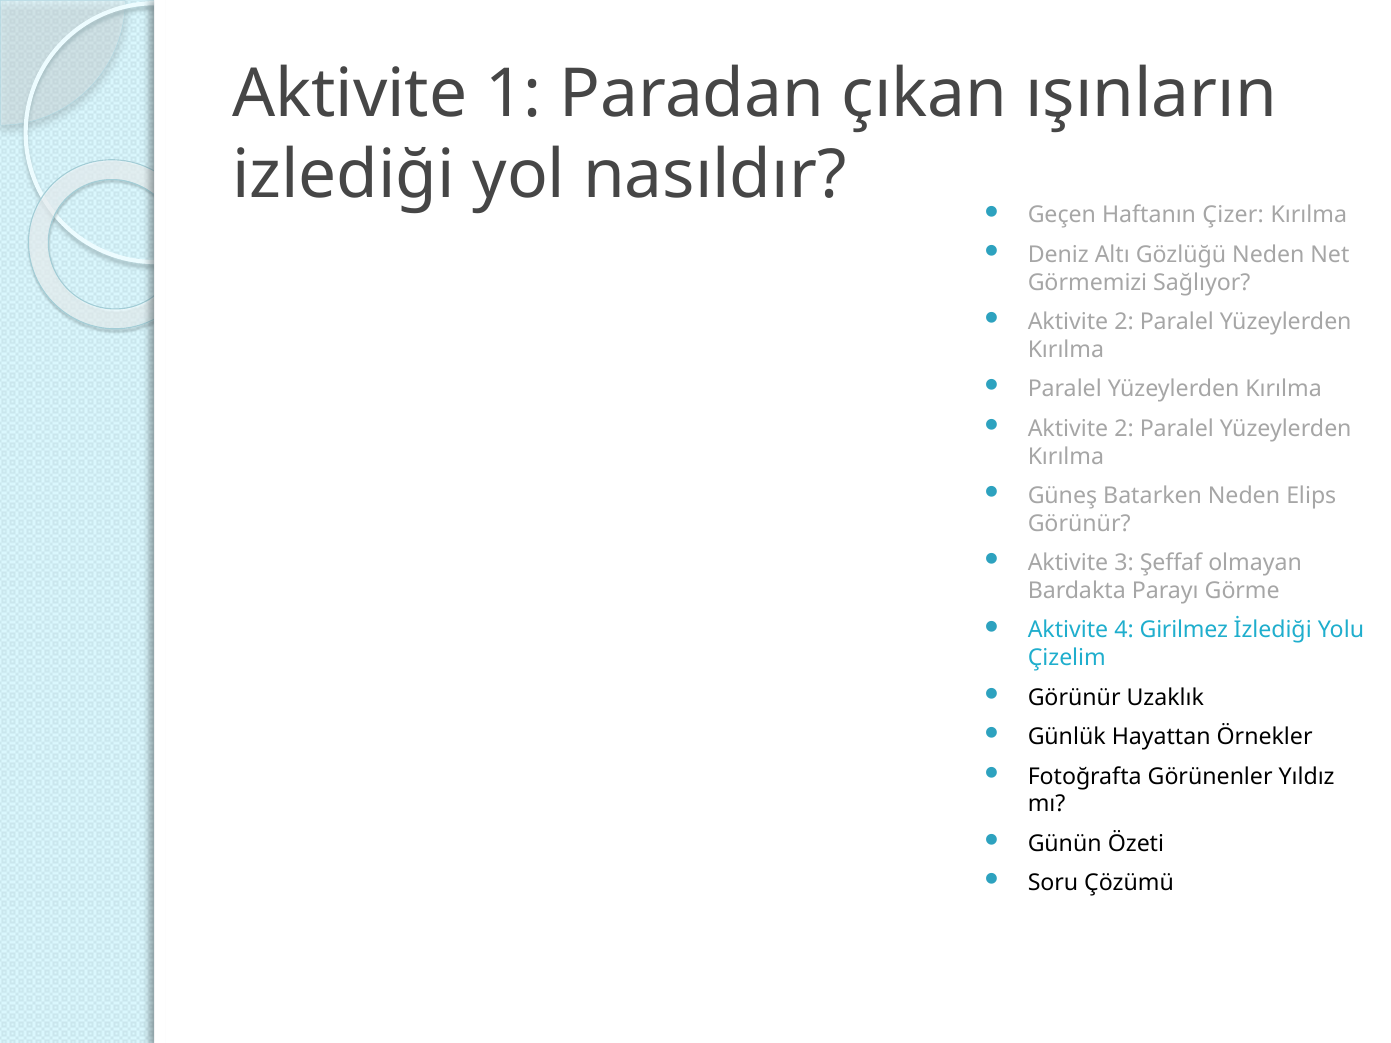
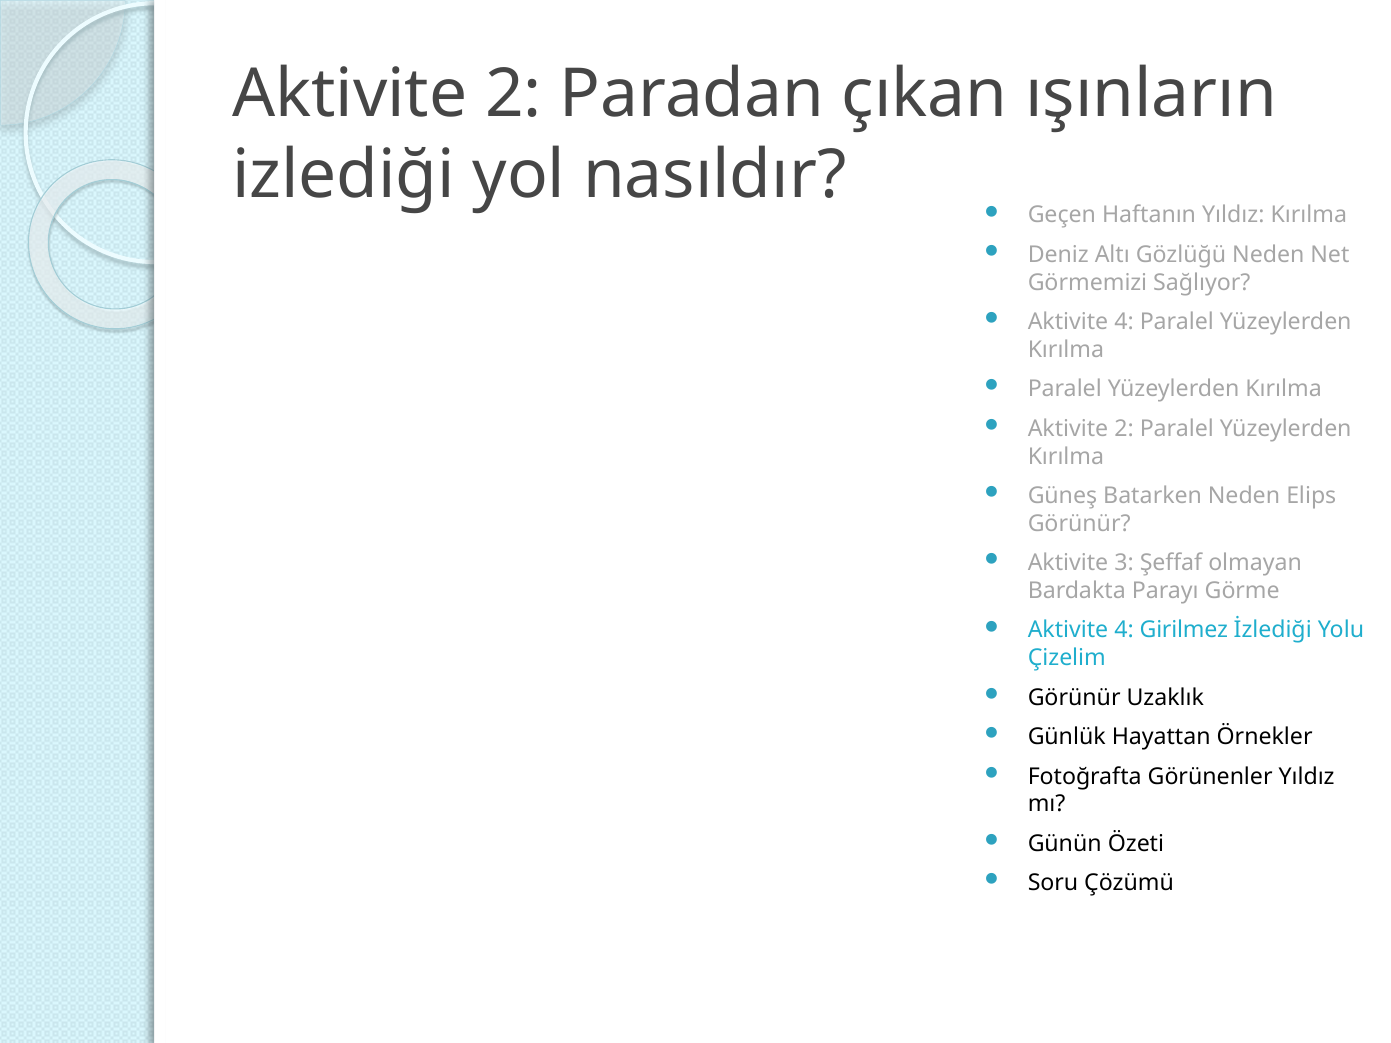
1 at (514, 94): 1 -> 2
Haftanın Çizer: Çizer -> Yıldız
2 at (1124, 322): 2 -> 4
